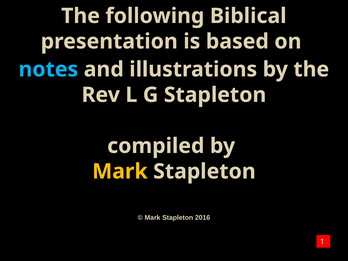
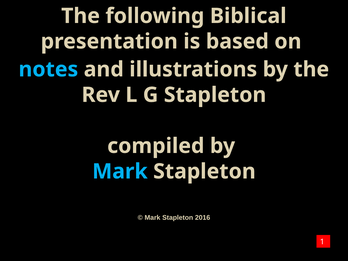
Mark at (120, 171) colour: yellow -> light blue
